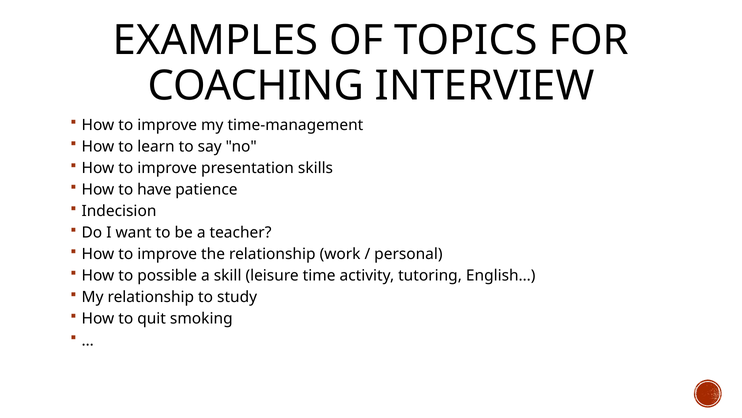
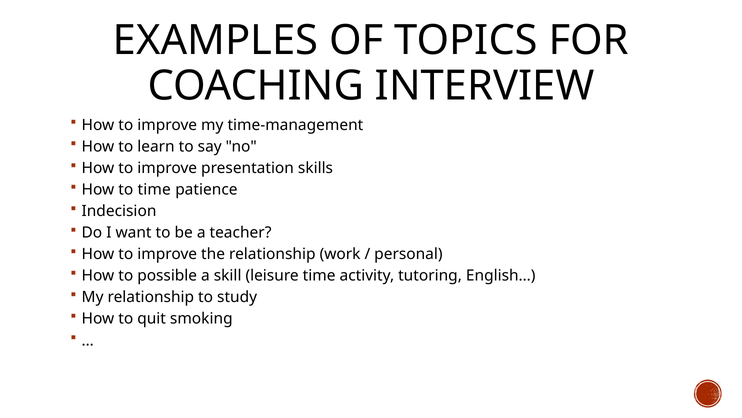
to have: have -> time
